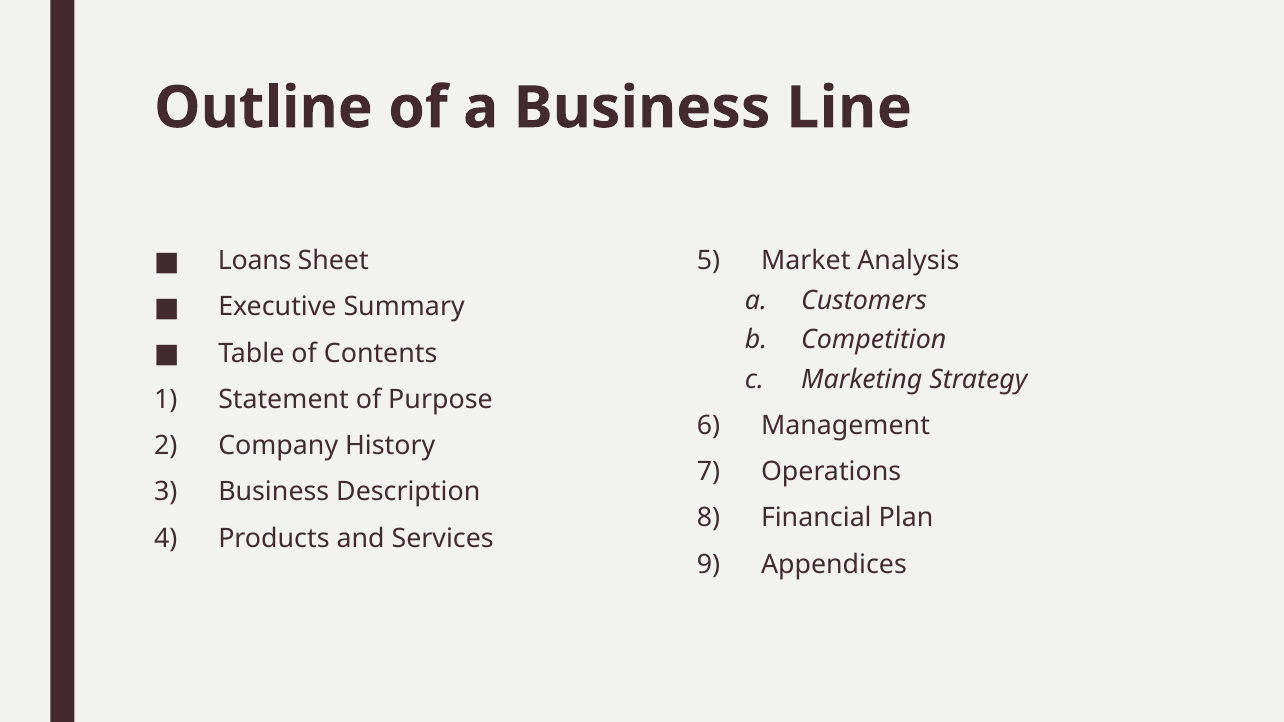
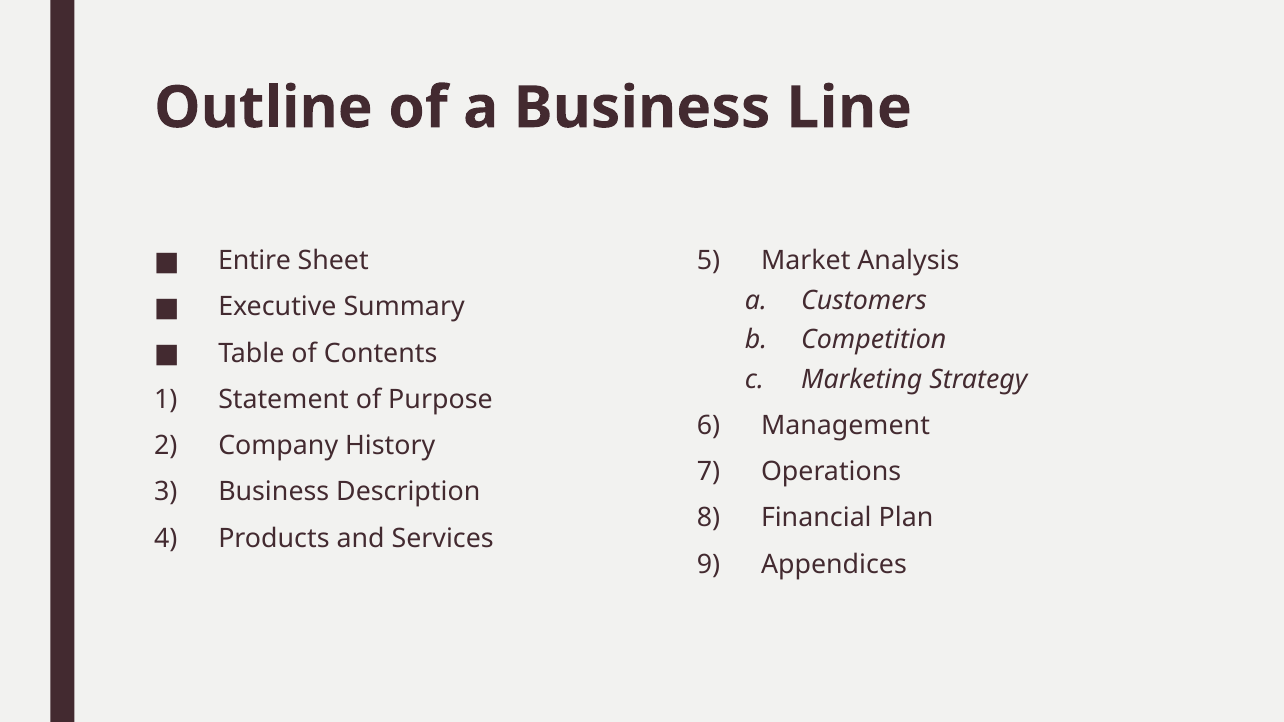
Loans: Loans -> Entire
